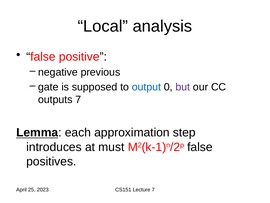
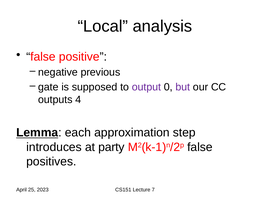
output colour: blue -> purple
outputs 7: 7 -> 4
must: must -> party
